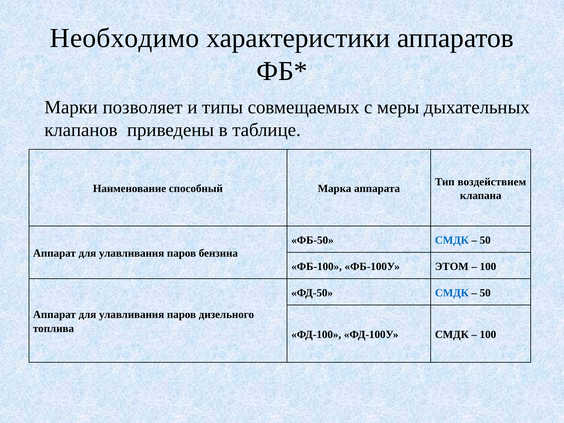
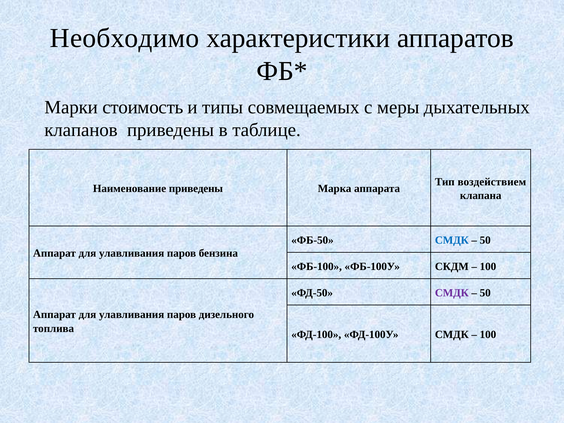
позволяет: позволяет -> стоимость
Наименование способный: способный -> приведены
ЭТОМ: ЭТОМ -> СКДМ
СМДК at (452, 293) colour: blue -> purple
